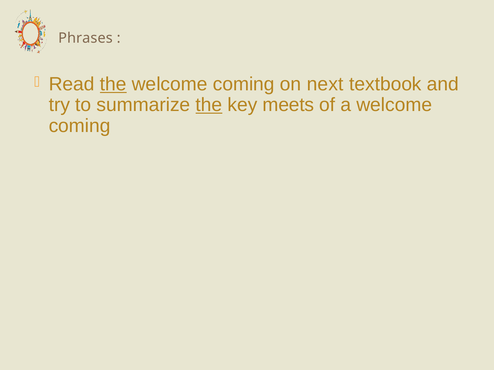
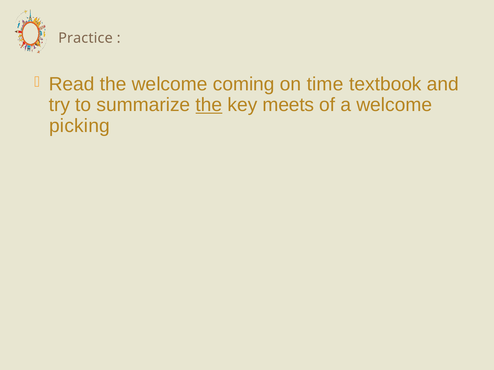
Phrases: Phrases -> Practice
the at (113, 84) underline: present -> none
next: next -> time
coming at (80, 126): coming -> picking
